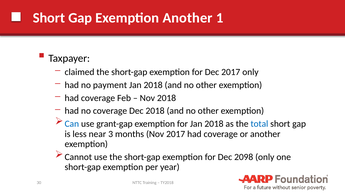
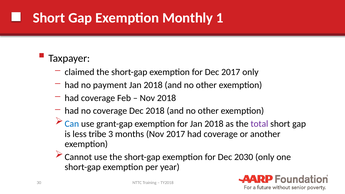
Exemption Another: Another -> Monthly
total colour: blue -> purple
near: near -> tribe
2098: 2098 -> 2030
